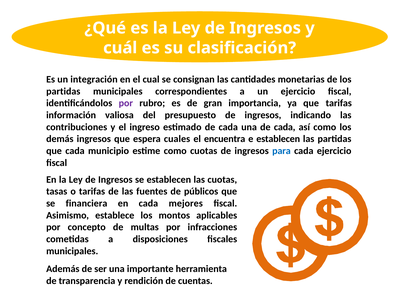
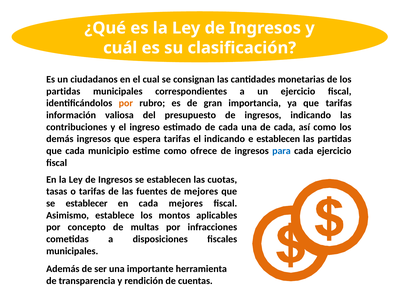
integración: integración -> ciudadanos
por at (126, 103) colour: purple -> orange
espera cuales: cuales -> tarifas
el encuentra: encuentra -> indicando
como cuotas: cuotas -> ofrece
de públicos: públicos -> mejores
financiera: financiera -> establecer
